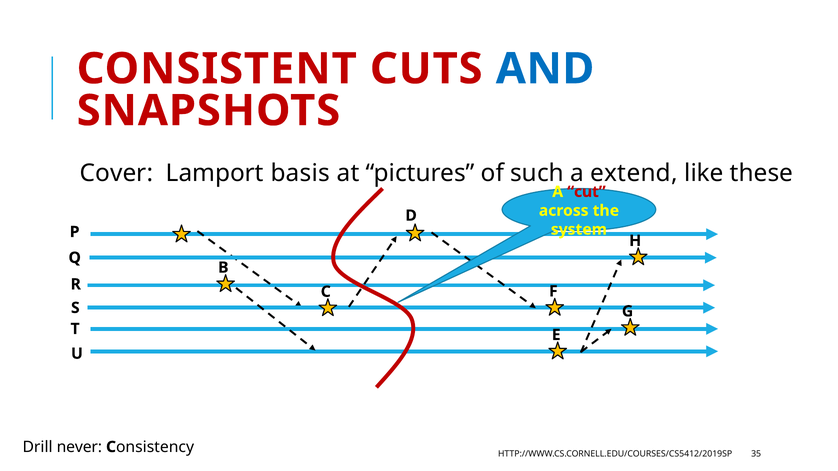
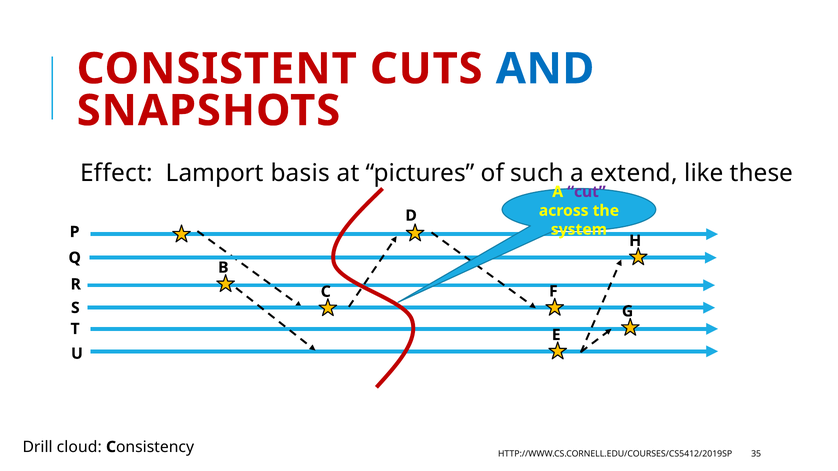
Cover: Cover -> Effect
cut colour: red -> purple
never: never -> cloud
